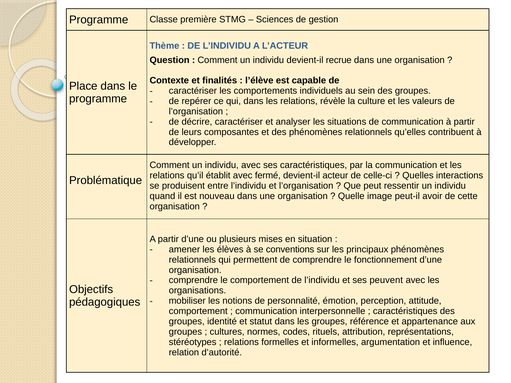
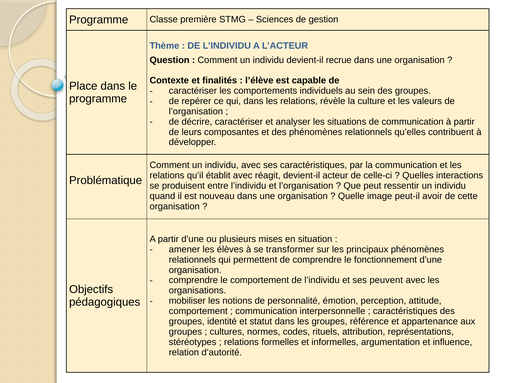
fermé: fermé -> réagit
conventions: conventions -> transformer
